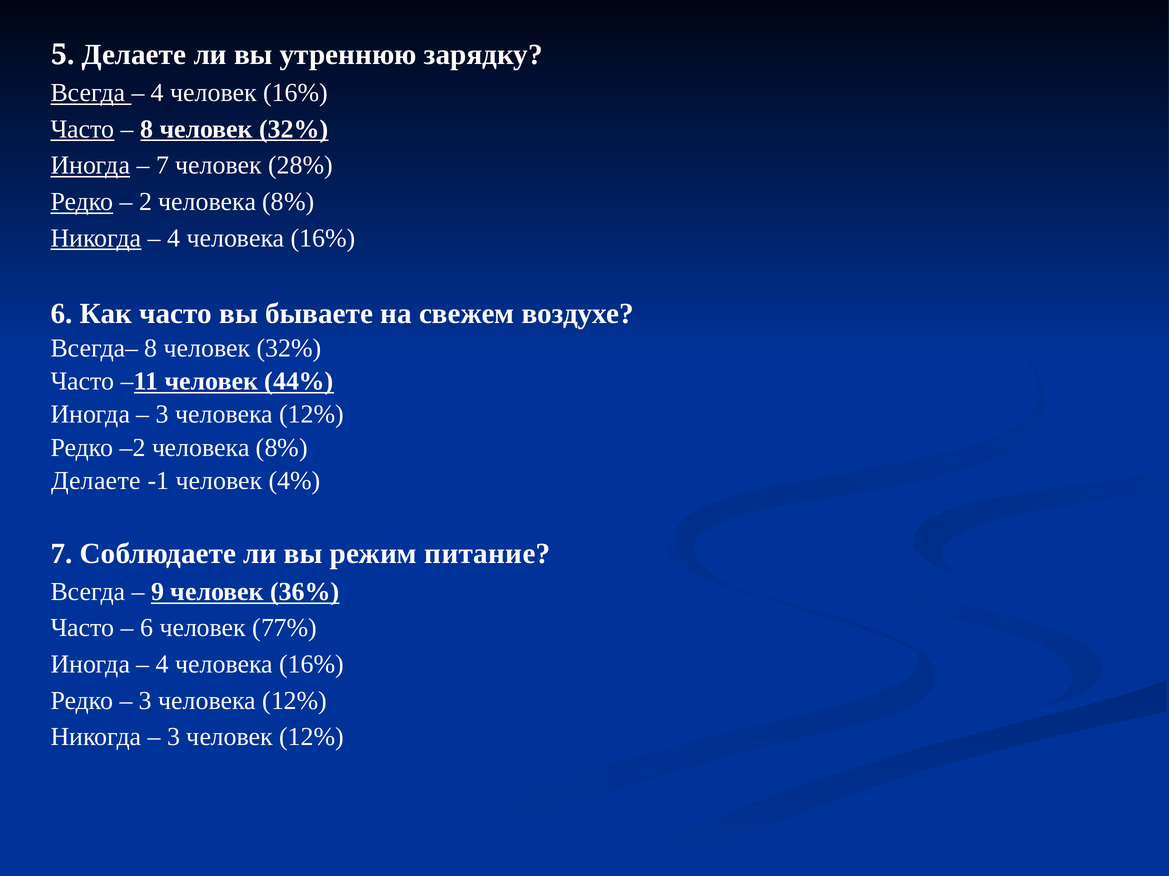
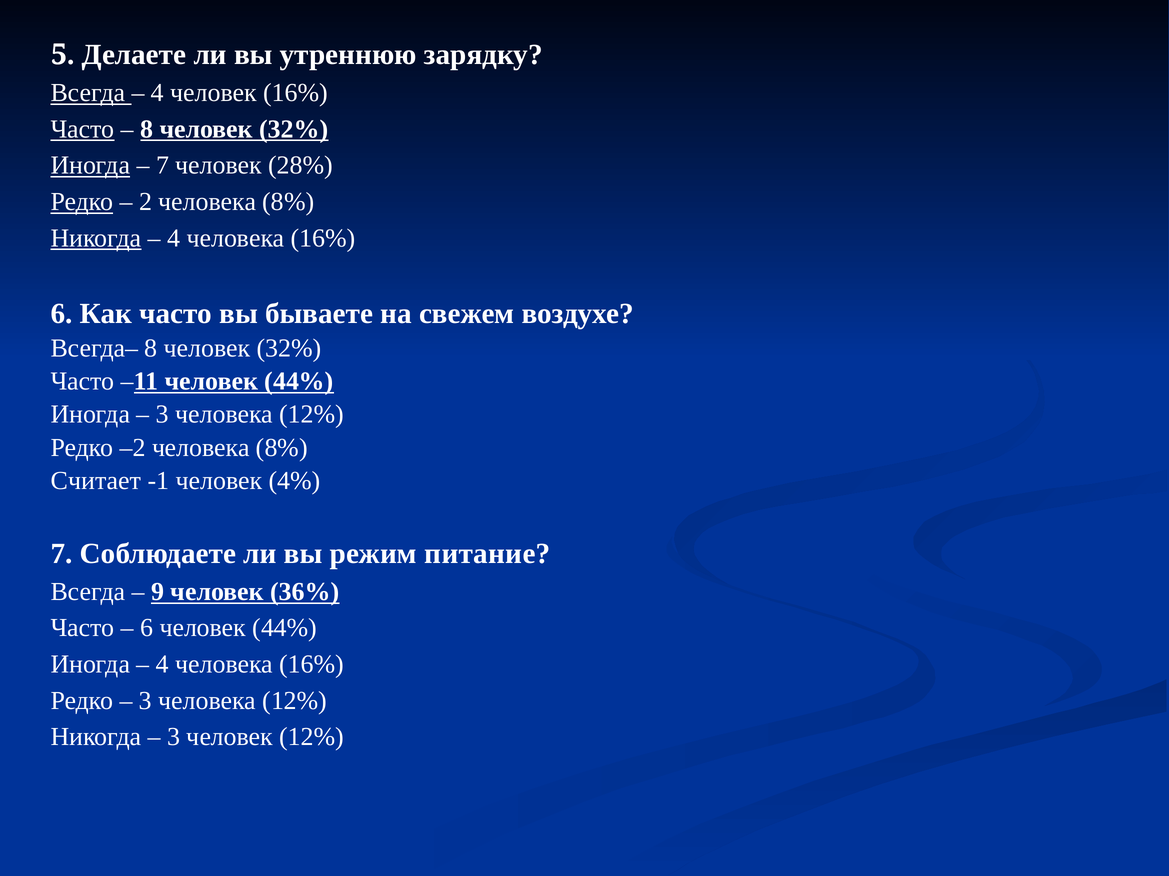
Делаете at (96, 481): Делаете -> Считает
6 человек 77%: 77% -> 44%
